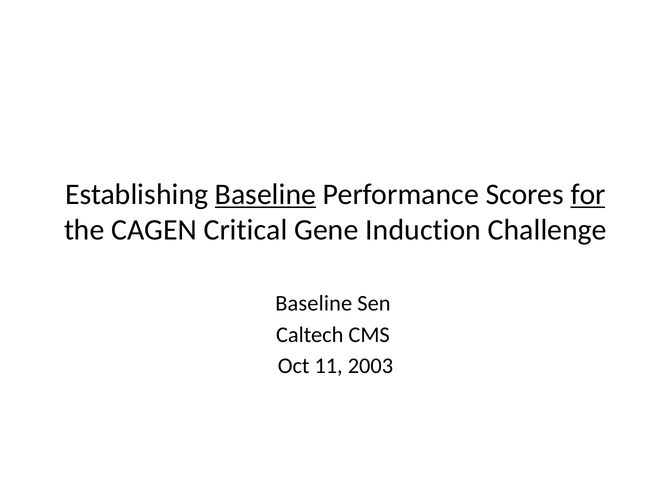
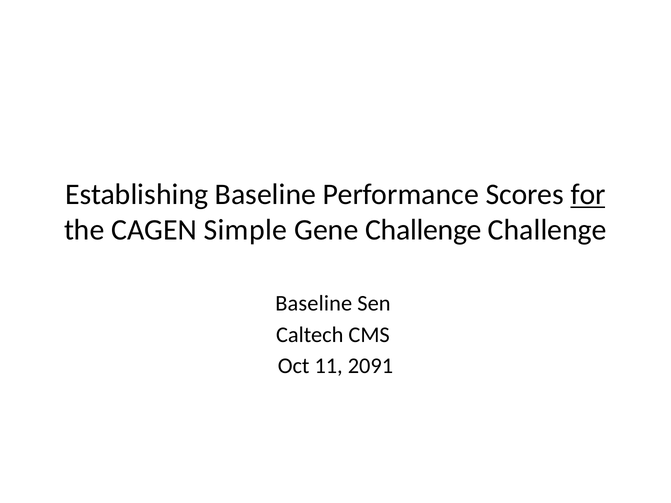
Baseline at (266, 194) underline: present -> none
Critical: Critical -> Simple
Gene Induction: Induction -> Challenge
2003: 2003 -> 2091
